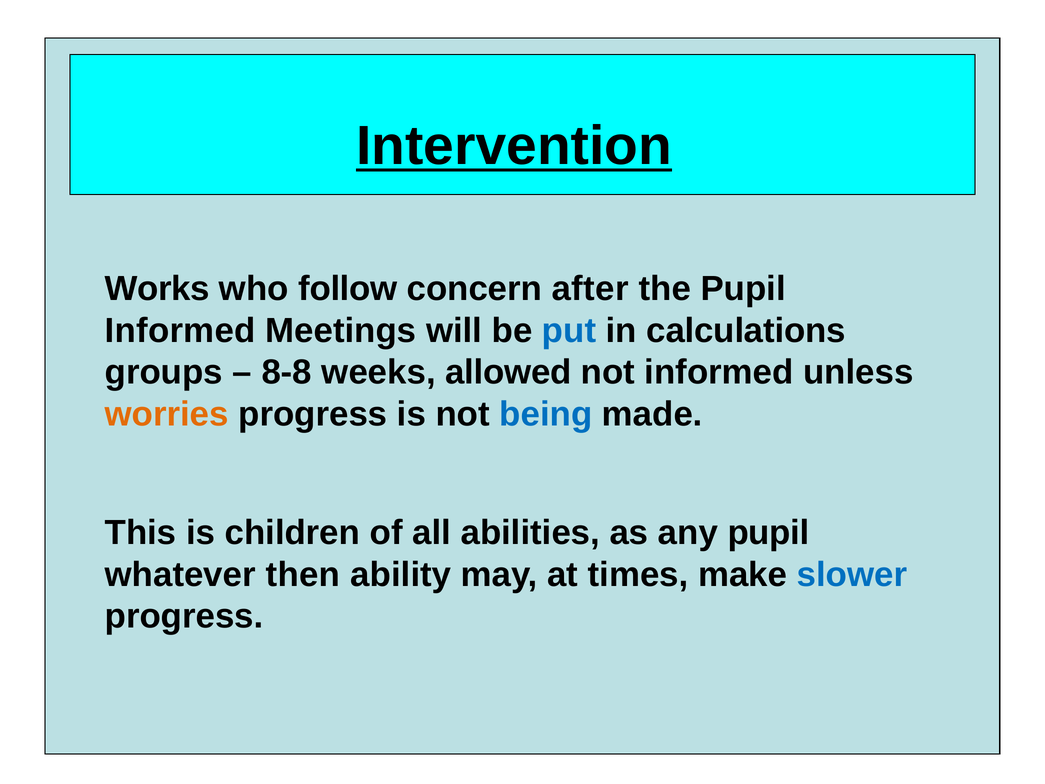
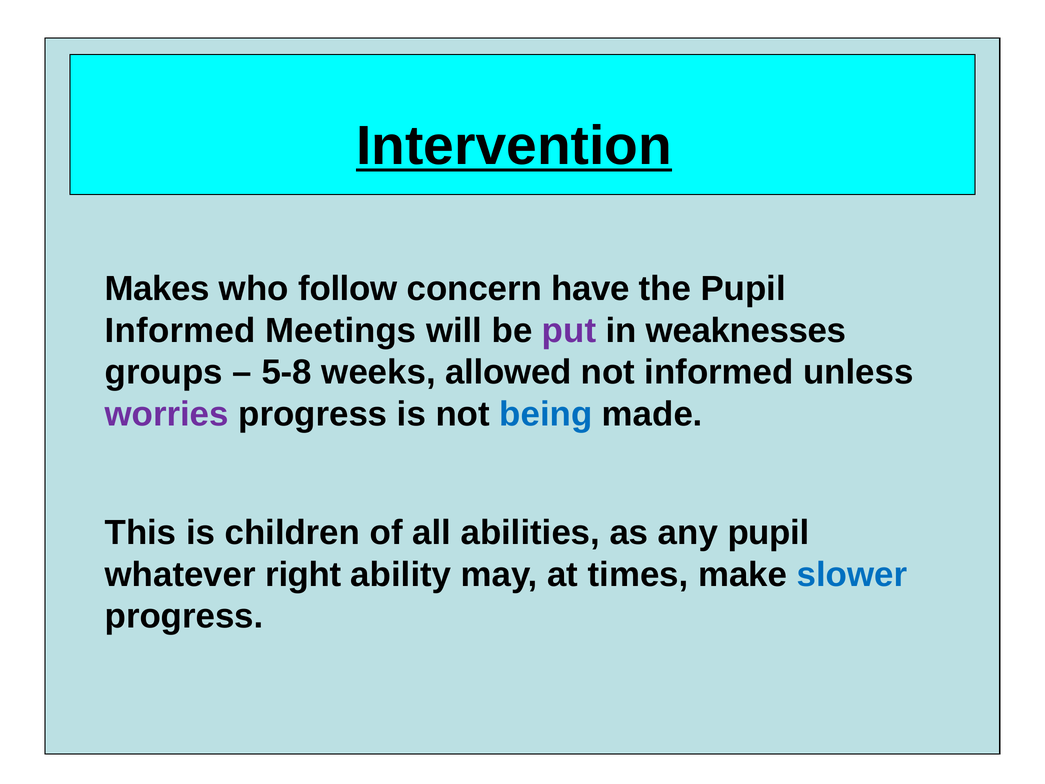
Works: Works -> Makes
after: after -> have
put colour: blue -> purple
calculations: calculations -> weaknesses
8-8: 8-8 -> 5-8
worries colour: orange -> purple
then: then -> right
